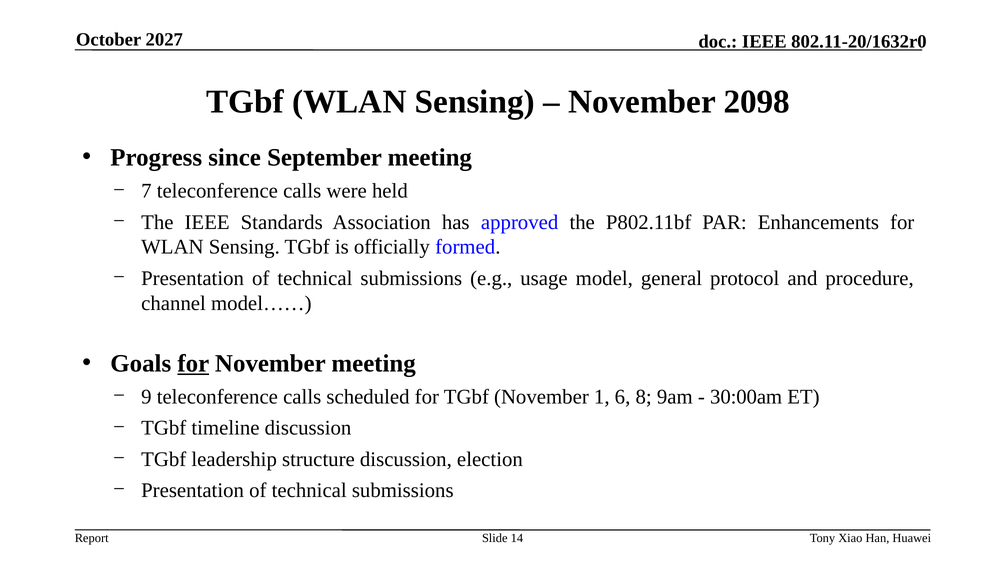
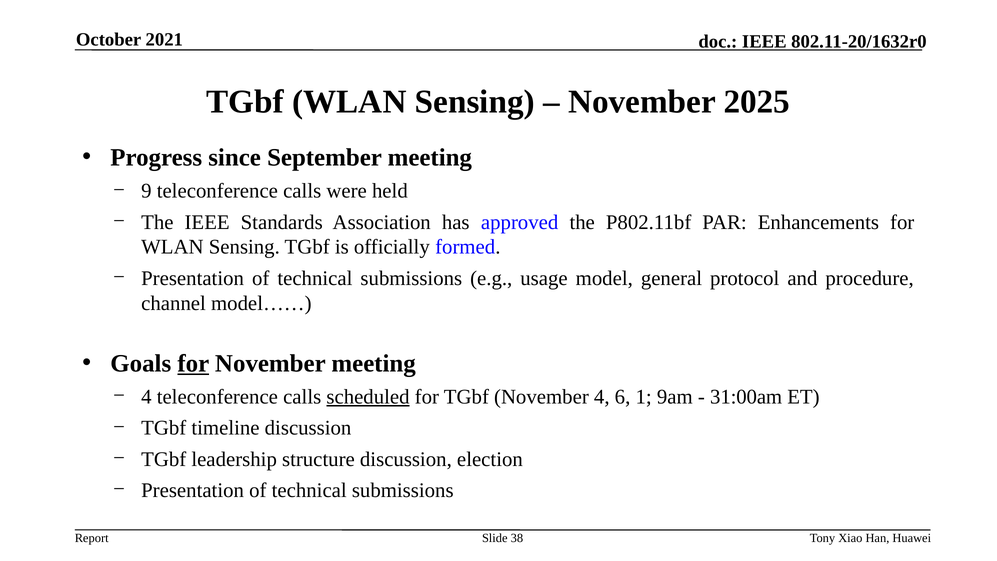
2027: 2027 -> 2021
2098: 2098 -> 2025
7: 7 -> 9
9 at (146, 397): 9 -> 4
scheduled underline: none -> present
November 1: 1 -> 4
8: 8 -> 1
30:00am: 30:00am -> 31:00am
14: 14 -> 38
